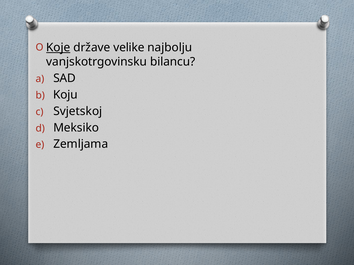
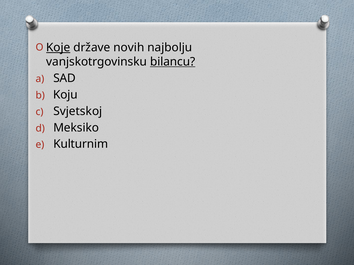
velike: velike -> novih
bilancu underline: none -> present
Zemljama: Zemljama -> Kulturnim
